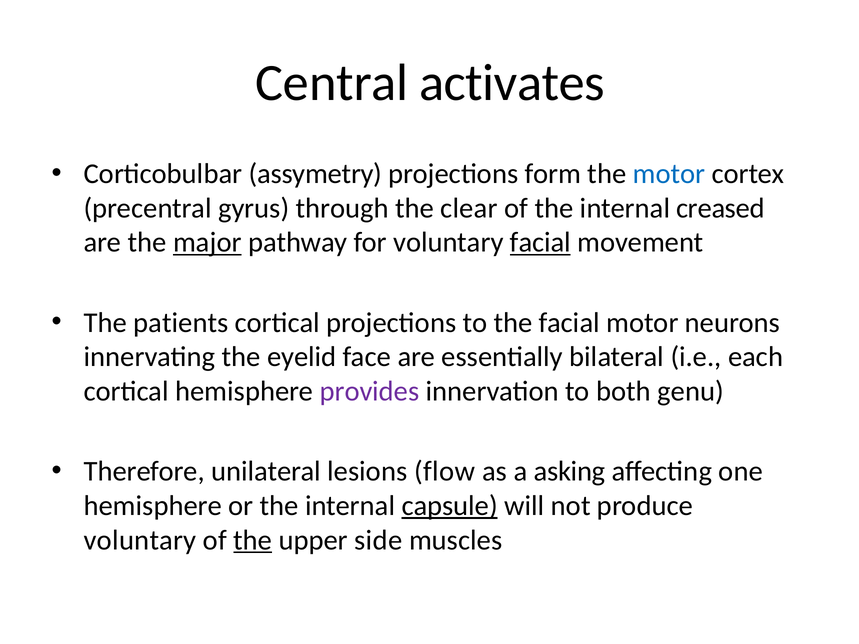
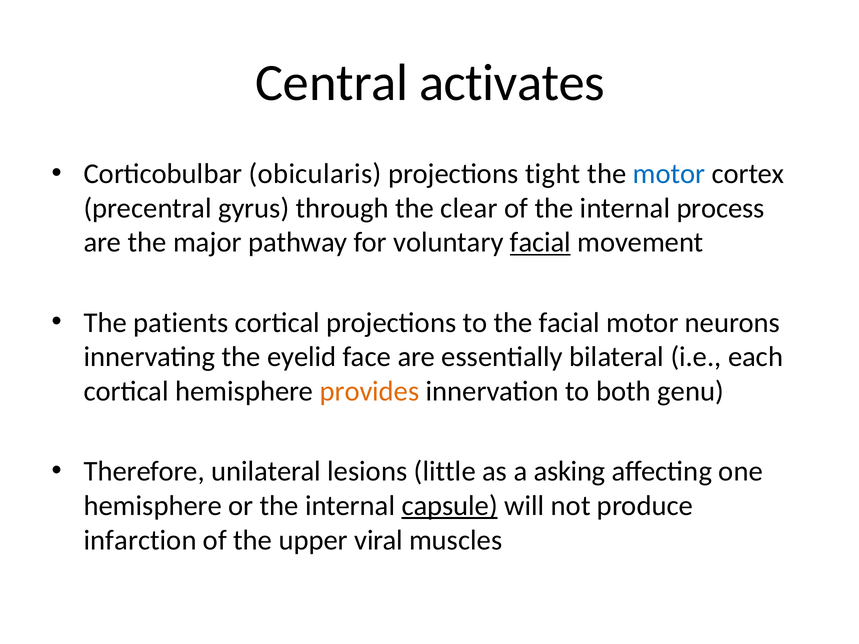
assymetry: assymetry -> obicularis
form: form -> tight
creased: creased -> process
major underline: present -> none
provides colour: purple -> orange
flow: flow -> little
voluntary at (140, 540): voluntary -> infarction
the at (253, 540) underline: present -> none
side: side -> viral
